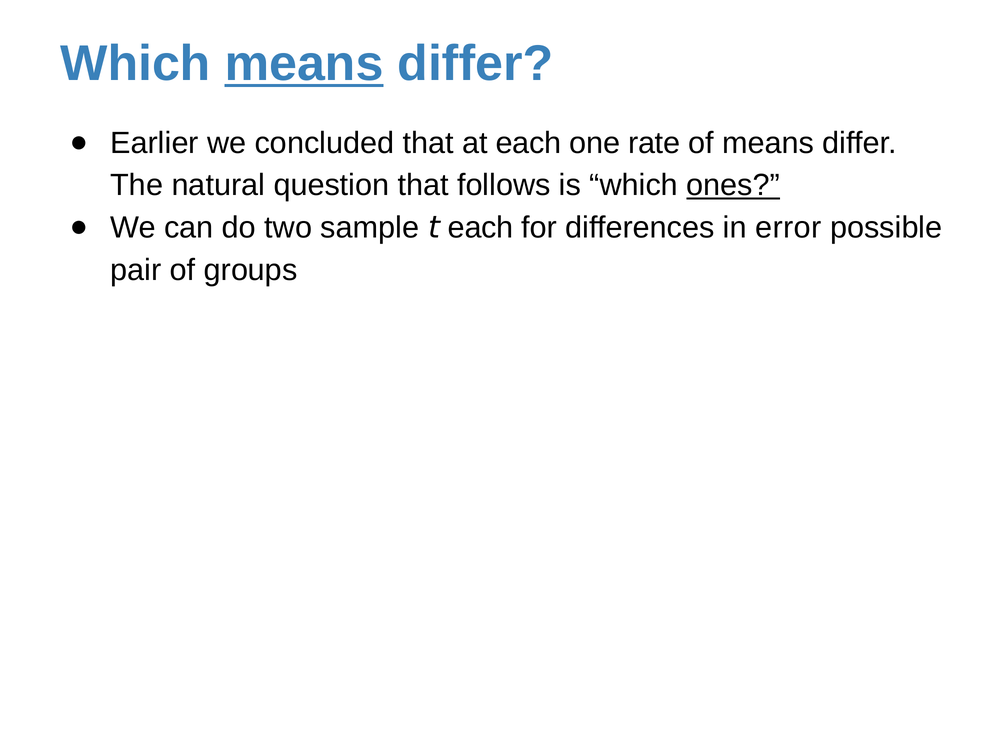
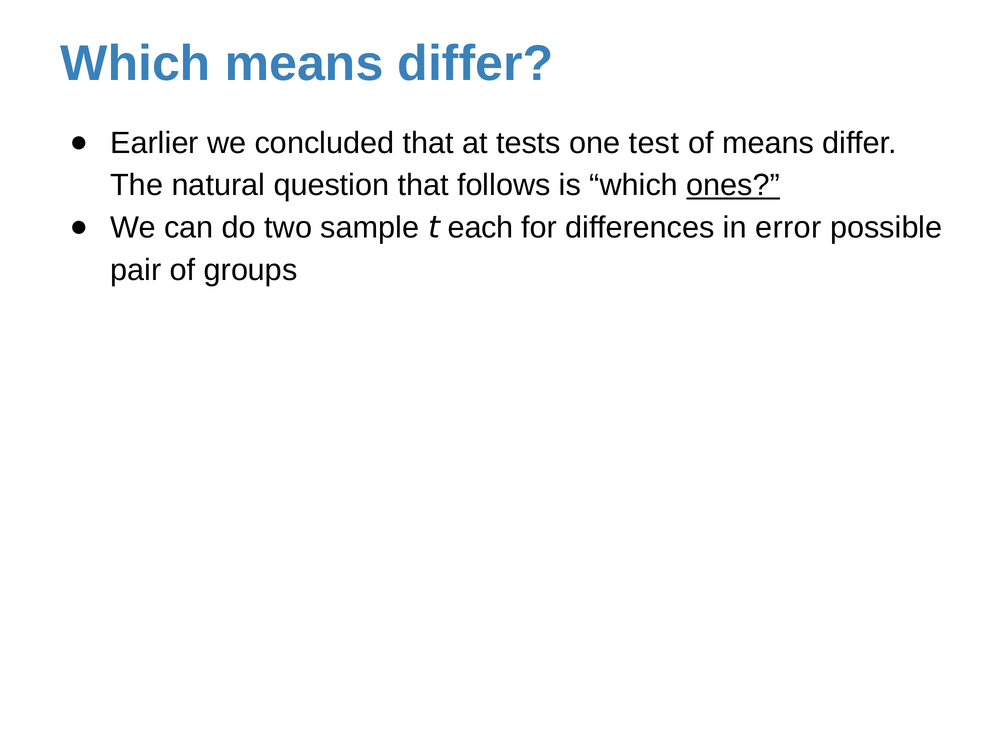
means at (304, 64) underline: present -> none
at each: each -> tests
rate: rate -> test
